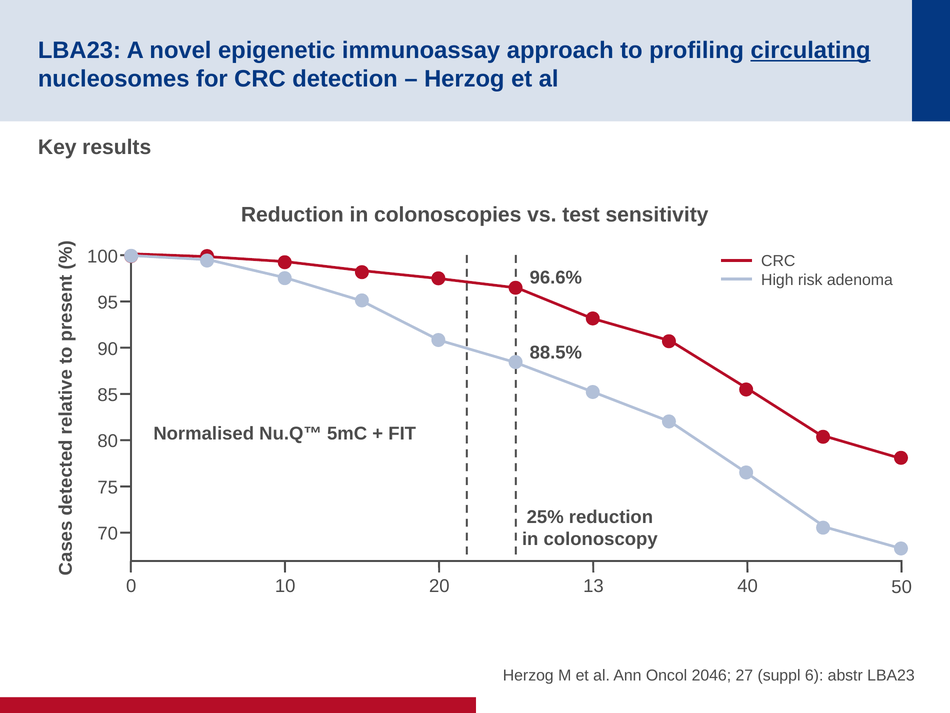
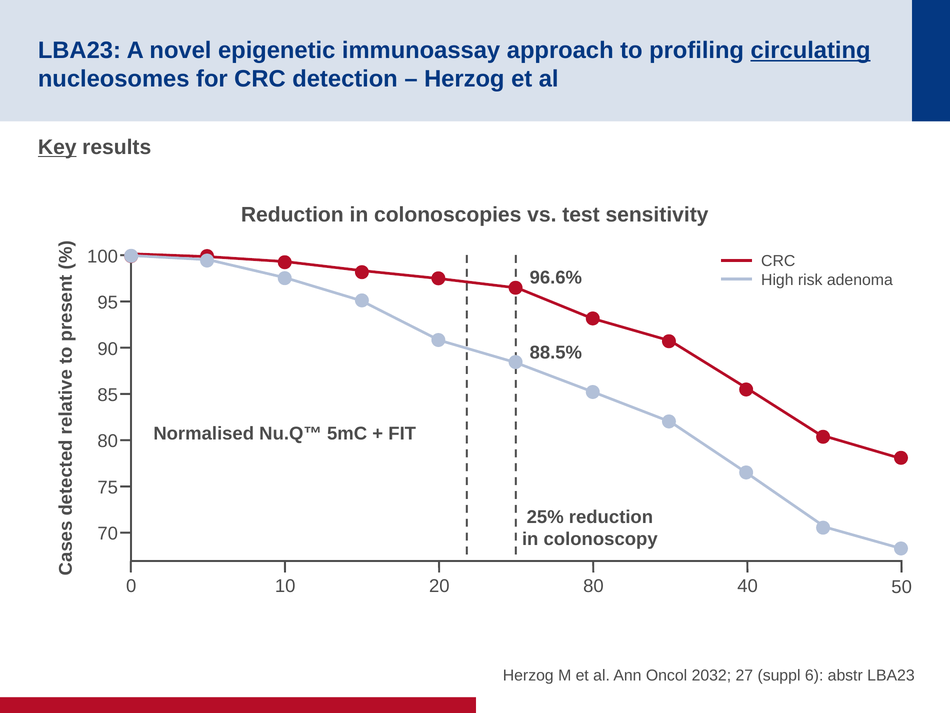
Key underline: none -> present
20 13: 13 -> 80
2046: 2046 -> 2032
